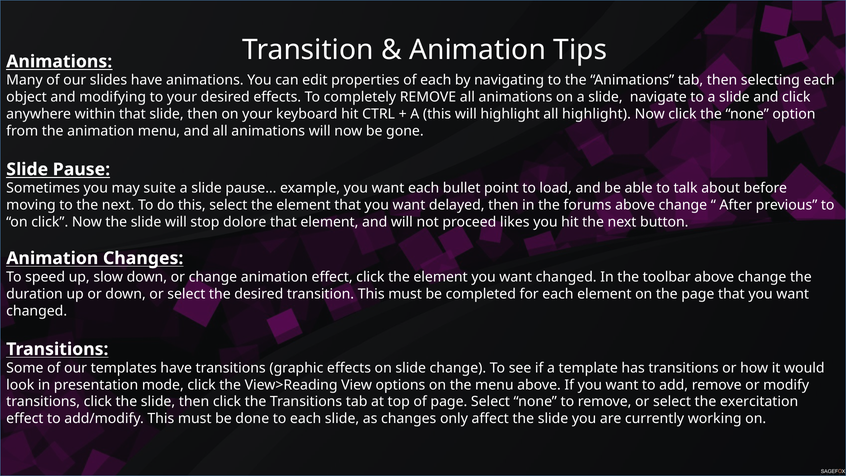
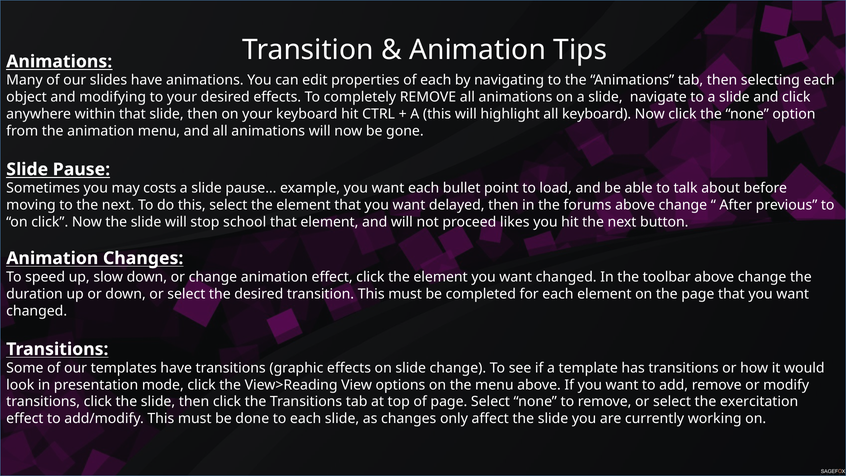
all highlight: highlight -> keyboard
suite: suite -> costs
dolore: dolore -> school
